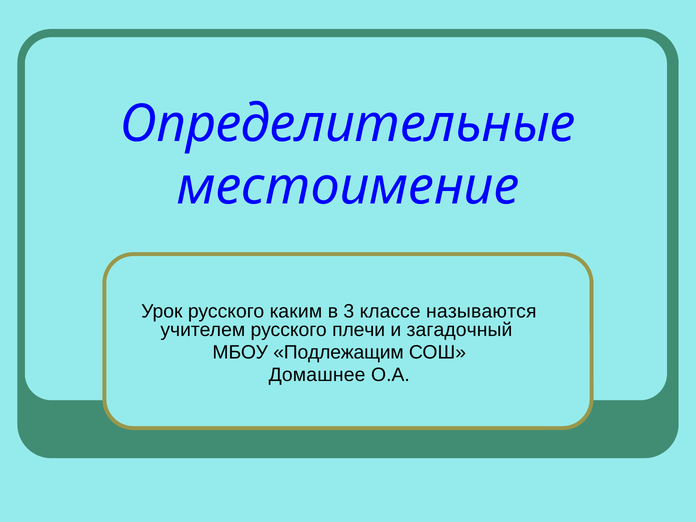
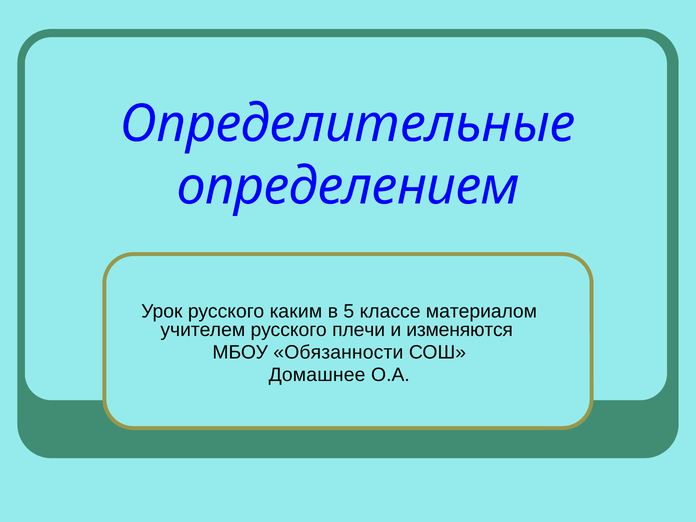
местоимение: местоимение -> определением
3: 3 -> 5
называются: называются -> материалом
загадочный: загадочный -> изменяются
Подлежащим: Подлежащим -> Обязанности
